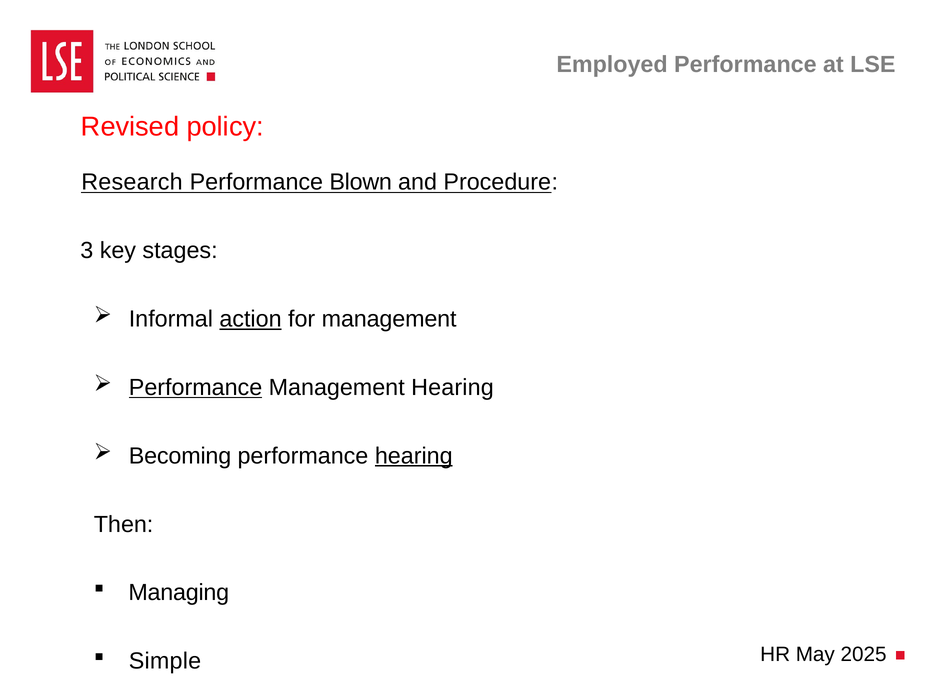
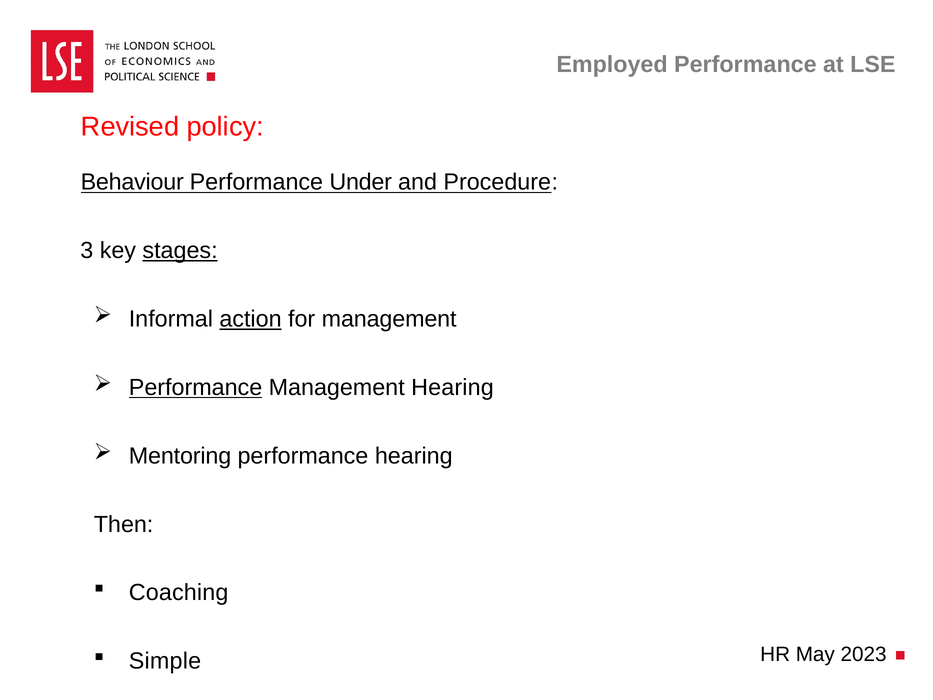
Research: Research -> Behaviour
Blown: Blown -> Under
stages underline: none -> present
Becoming: Becoming -> Mentoring
hearing at (414, 456) underline: present -> none
Managing: Managing -> Coaching
2025: 2025 -> 2023
